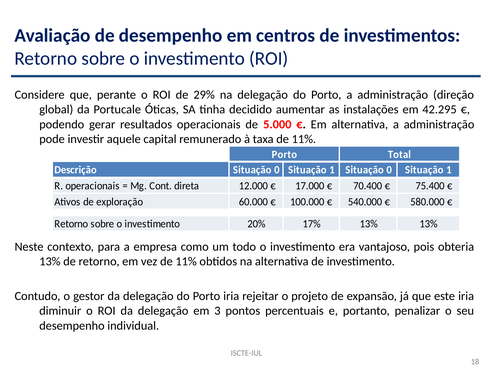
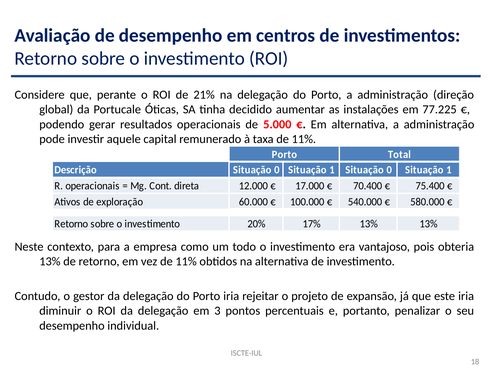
29%: 29% -> 21%
42.295: 42.295 -> 77.225
